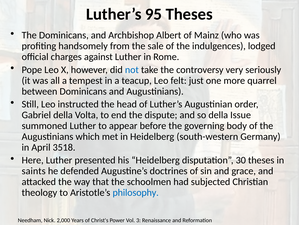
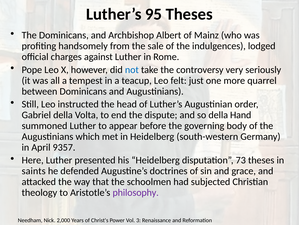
Issue: Issue -> Hand
3518: 3518 -> 9357
30: 30 -> 73
philosophy colour: blue -> purple
